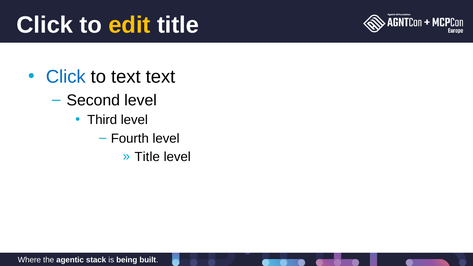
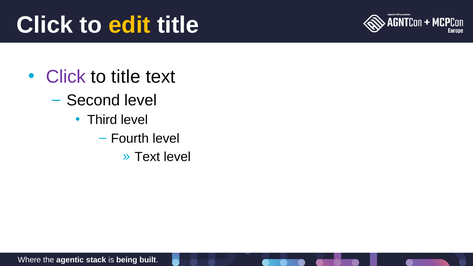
Click at (66, 77) colour: blue -> purple
to text: text -> title
Title at (147, 157): Title -> Text
